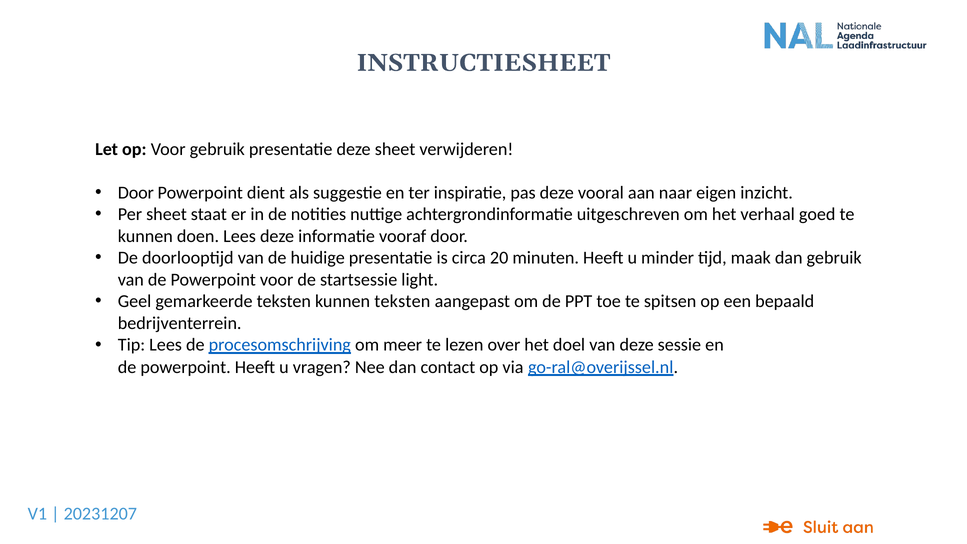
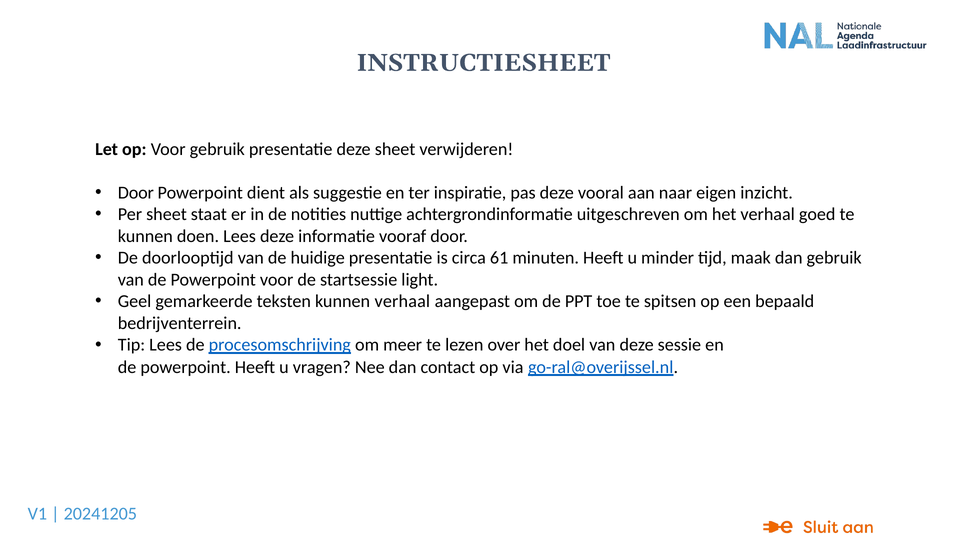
20: 20 -> 61
kunnen teksten: teksten -> verhaal
20231207: 20231207 -> 20241205
